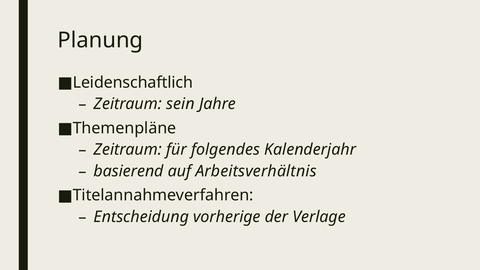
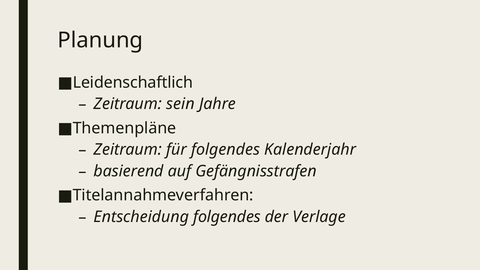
Arbeitsverhältnis: Arbeitsverhältnis -> Gefängnisstrafen
Entscheidung vorherige: vorherige -> folgendes
